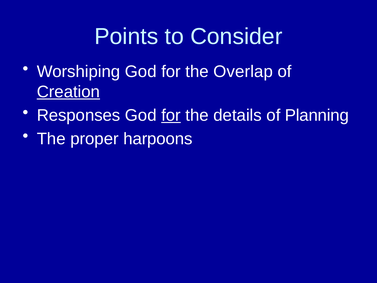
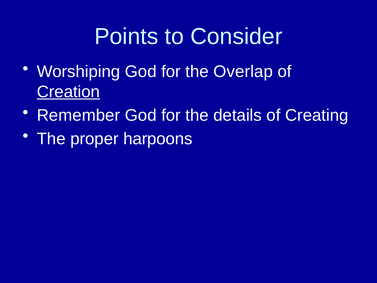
Responses: Responses -> Remember
for at (171, 115) underline: present -> none
Planning: Planning -> Creating
